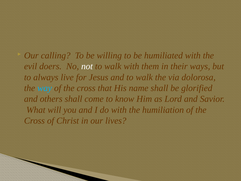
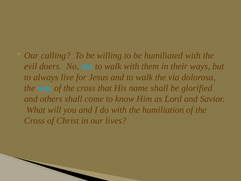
not colour: white -> light blue
